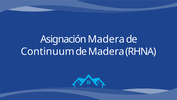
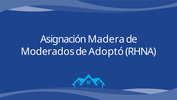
Continuum: Continuum -> Moderados
de Madera: Madera -> Adoptó
